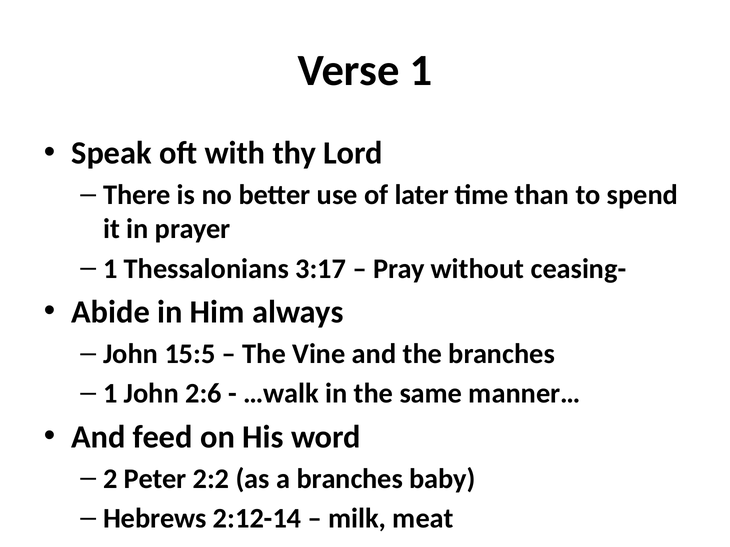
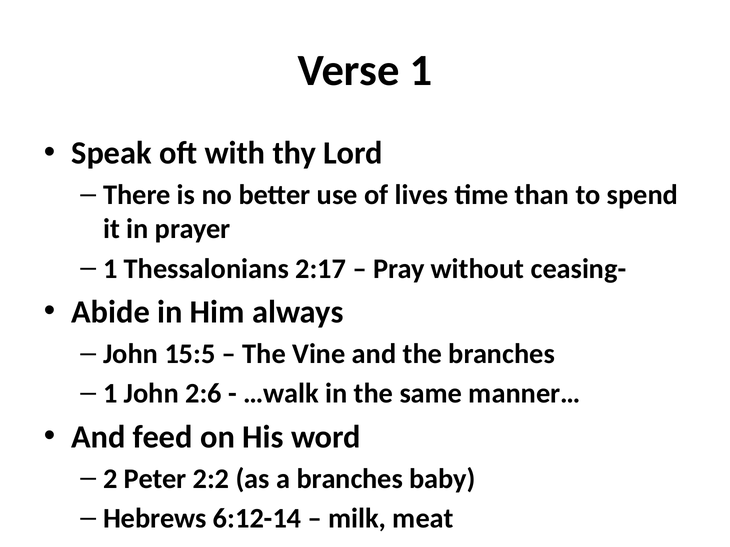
later: later -> lives
3:17: 3:17 -> 2:17
2:12-14: 2:12-14 -> 6:12-14
